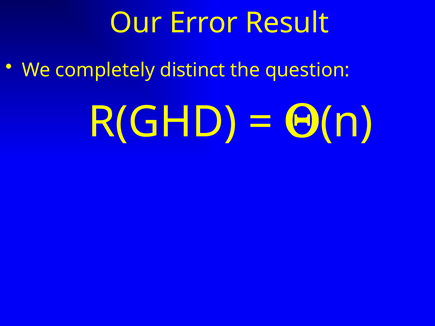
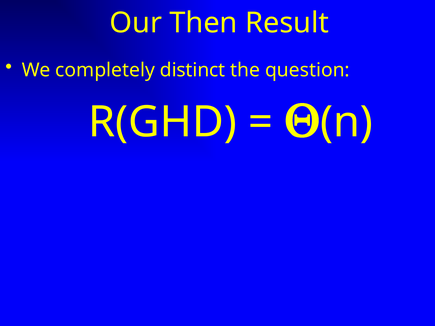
Error: Error -> Then
